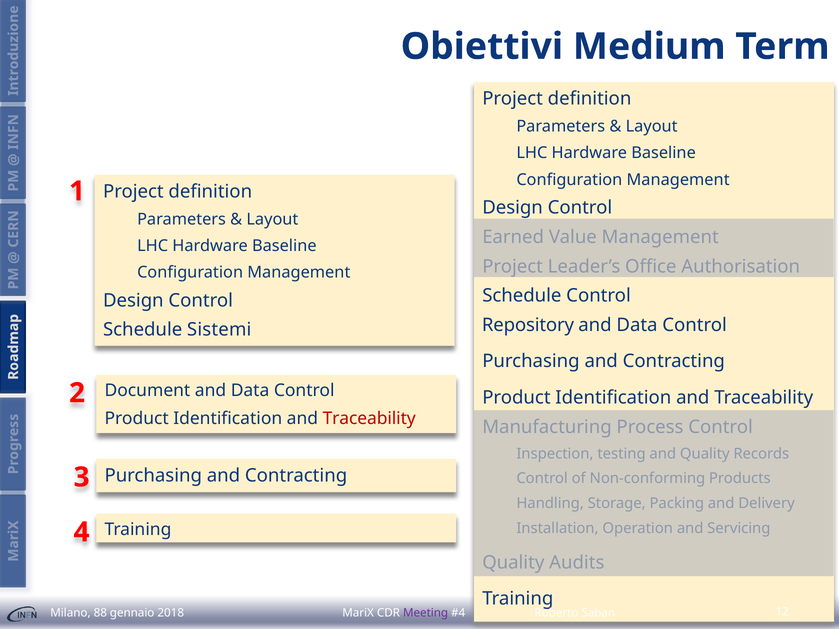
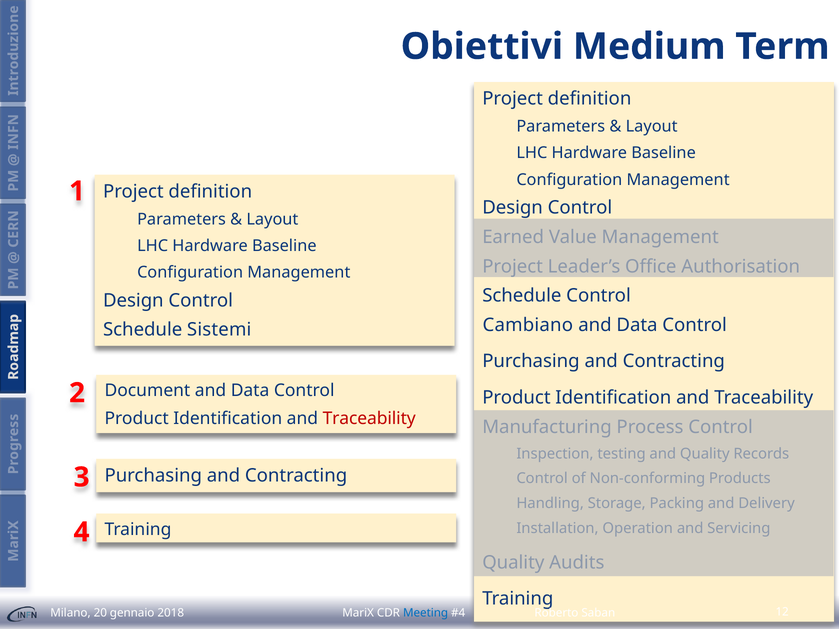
Repository: Repository -> Cambiano
88: 88 -> 20
Meeting colour: purple -> blue
